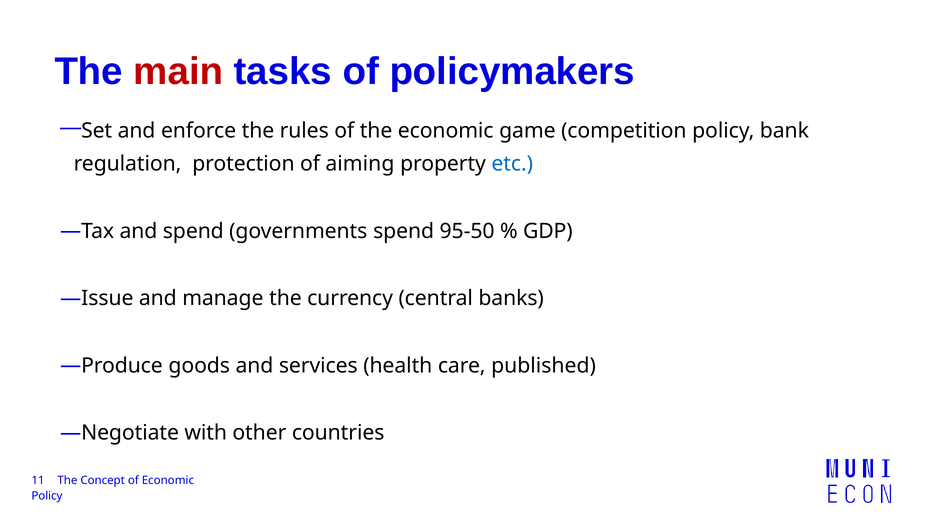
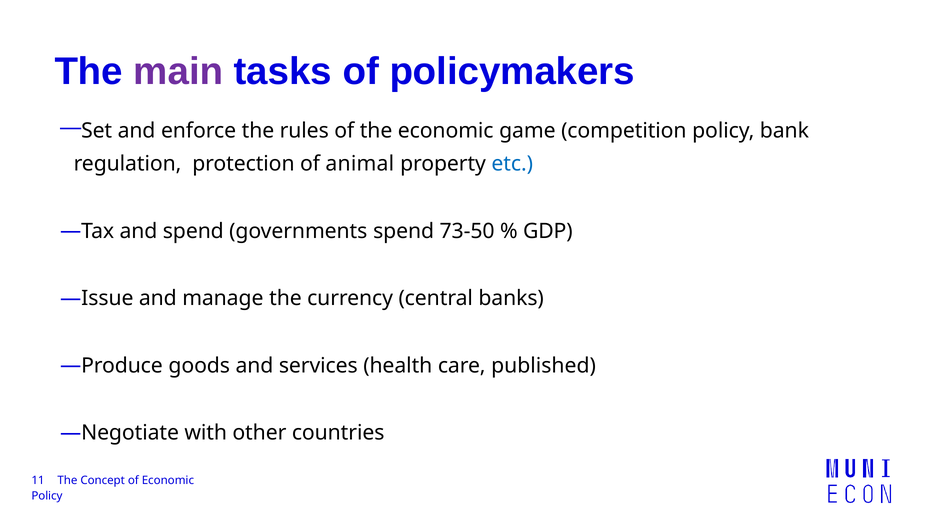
main colour: red -> purple
aiming: aiming -> animal
95-50: 95-50 -> 73-50
